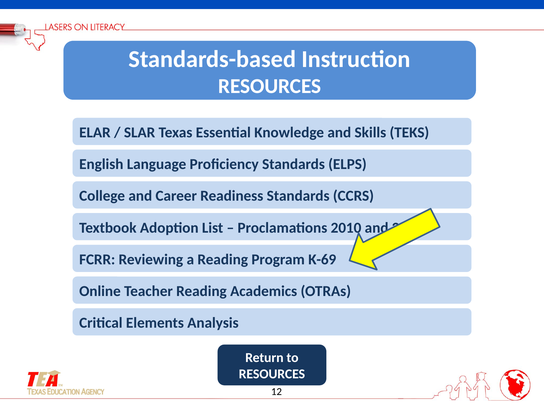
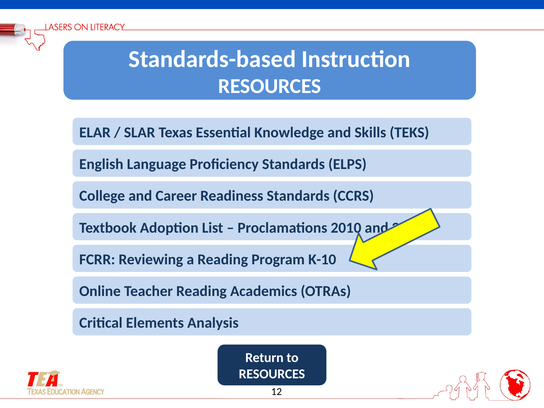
K-69: K-69 -> K-10
